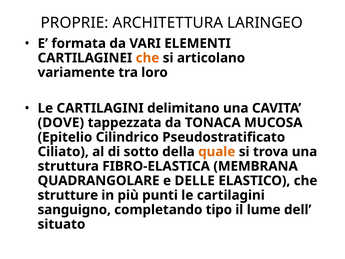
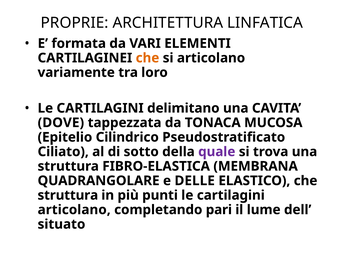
LARINGEO: LARINGEO -> LINFATICA
quale colour: orange -> purple
strutture at (68, 195): strutture -> struttura
sanguigno at (74, 210): sanguigno -> articolano
tipo: tipo -> pari
